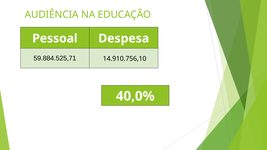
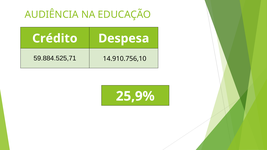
Pessoal: Pessoal -> Crédito
40,0%: 40,0% -> 25,9%
